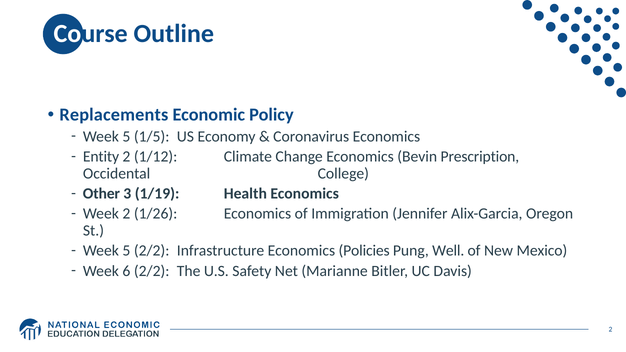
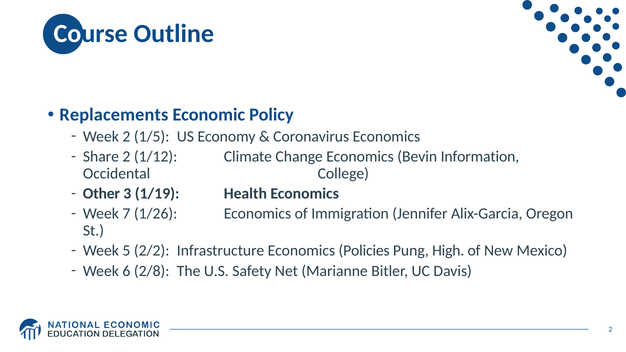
5 at (126, 136): 5 -> 2
Entity: Entity -> Share
Prescription: Prescription -> Information
Week 2: 2 -> 7
Well: Well -> High
6 2/2: 2/2 -> 2/8
